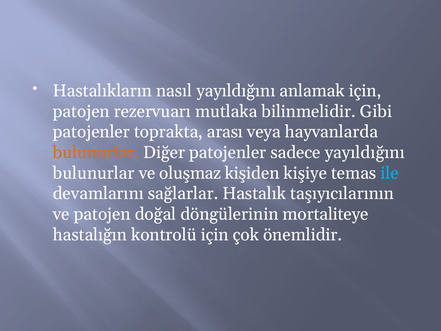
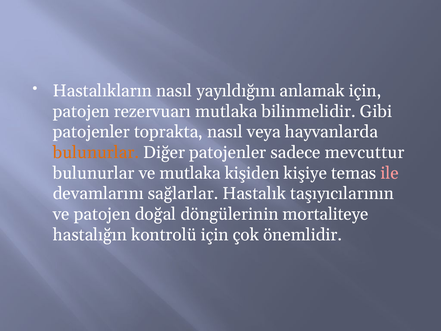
toprakta arası: arası -> nasıl
sadece yayıldığını: yayıldığını -> mevcuttur
ve oluşmaz: oluşmaz -> mutlaka
ile colour: light blue -> pink
